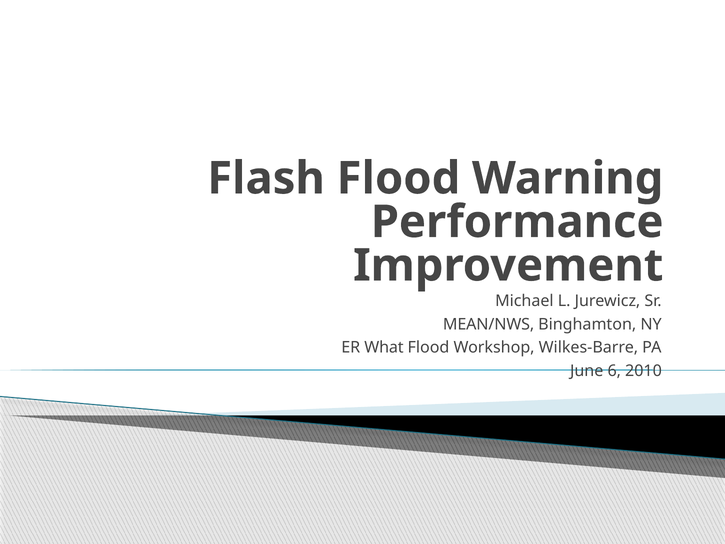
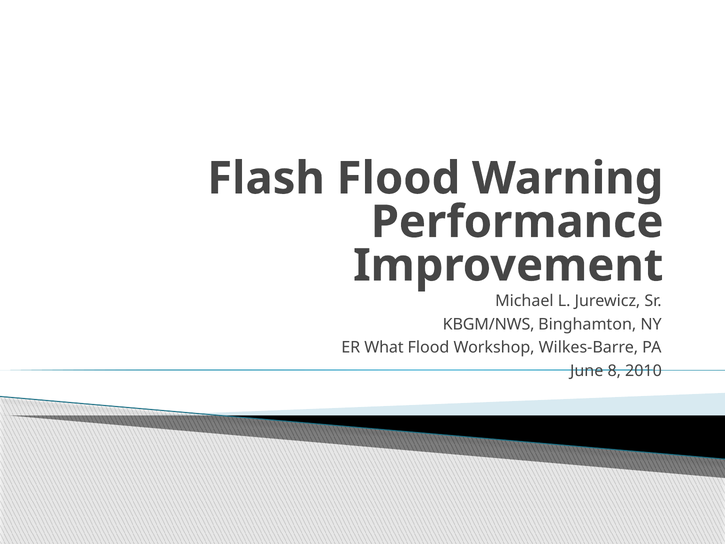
MEAN/NWS: MEAN/NWS -> KBGM/NWS
6: 6 -> 8
